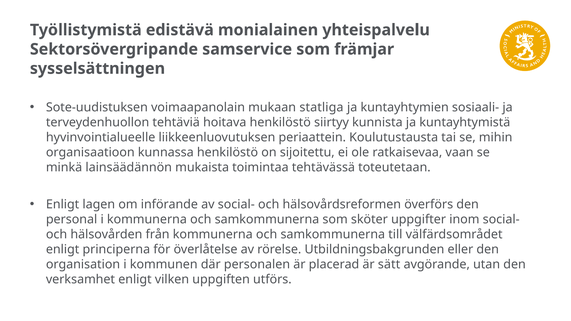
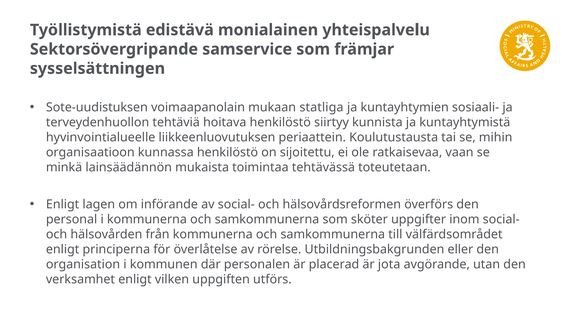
sätt: sätt -> jota
